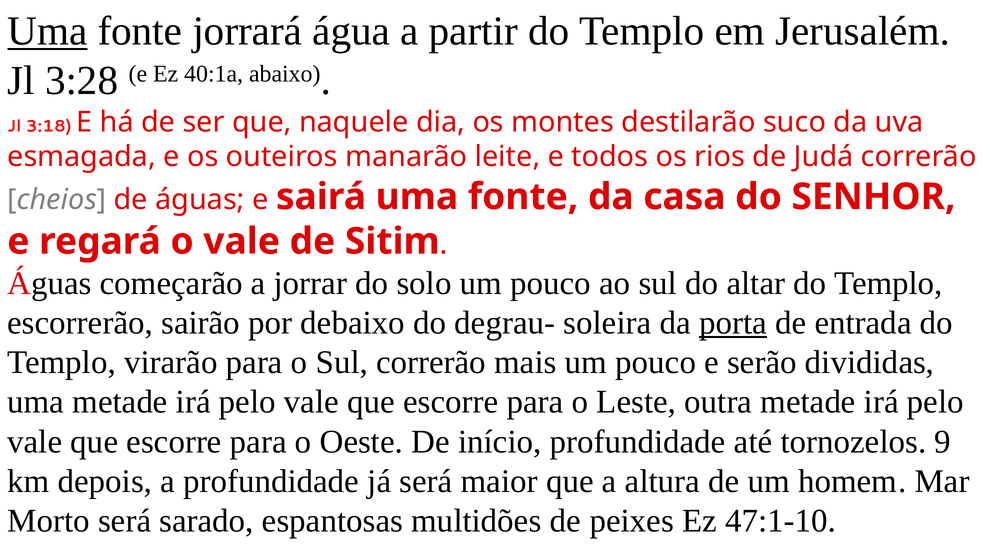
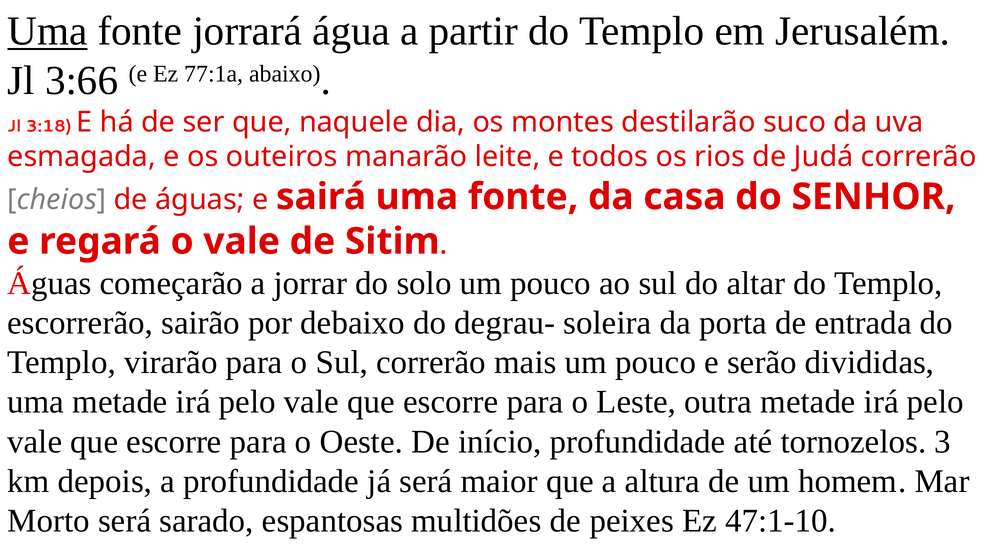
3:28: 3:28 -> 3:66
40:1a: 40:1a -> 77:1a
porta underline: present -> none
9: 9 -> 3
